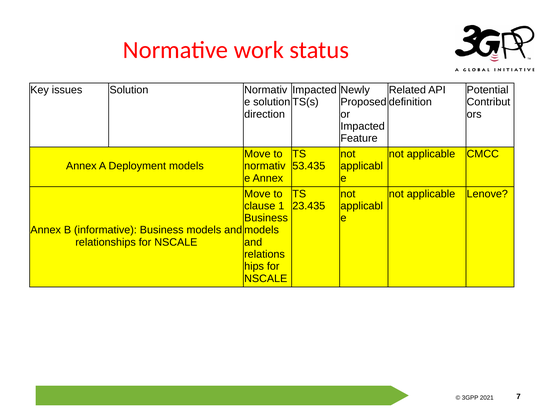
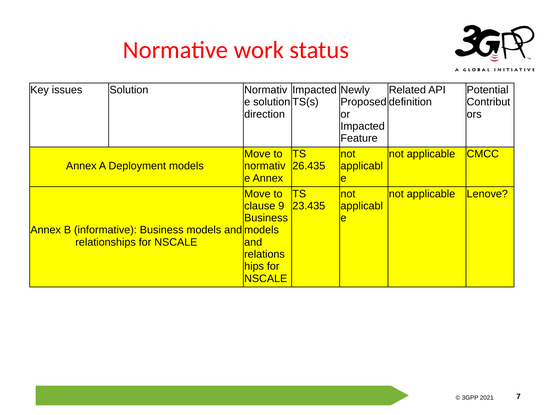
53.435: 53.435 -> 26.435
1: 1 -> 9
